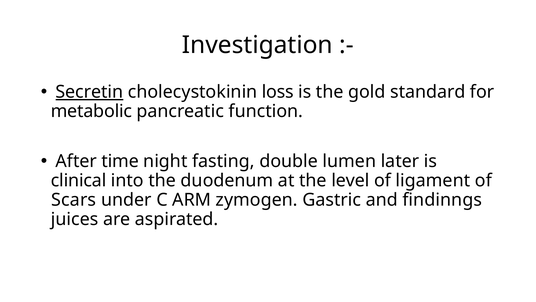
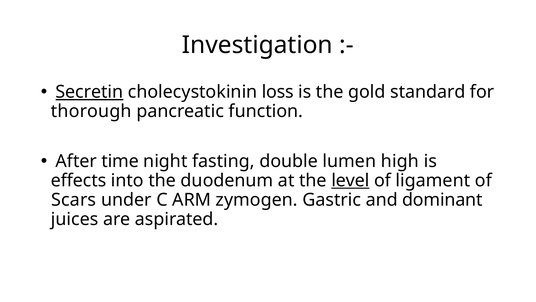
metabolic: metabolic -> thorough
later: later -> high
clinical: clinical -> effects
level underline: none -> present
findinngs: findinngs -> dominant
